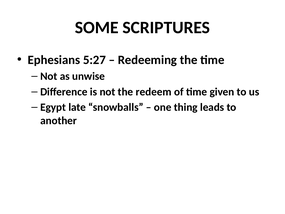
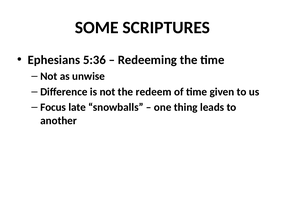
5:27: 5:27 -> 5:36
Egypt: Egypt -> Focus
